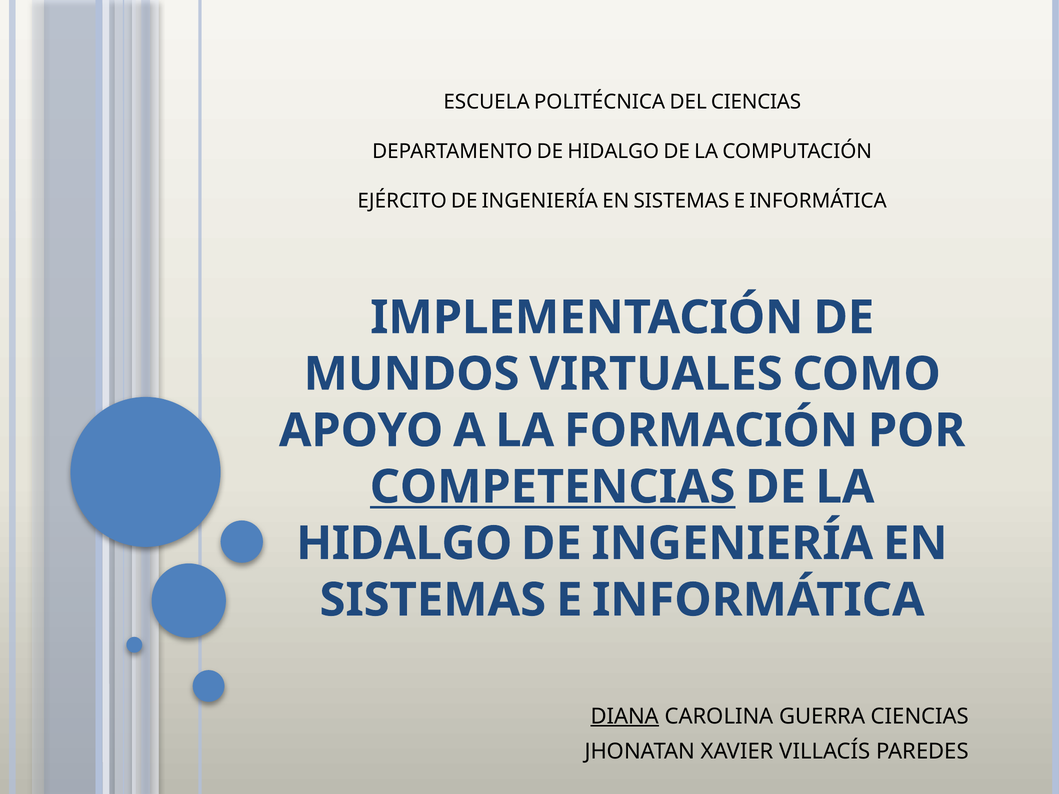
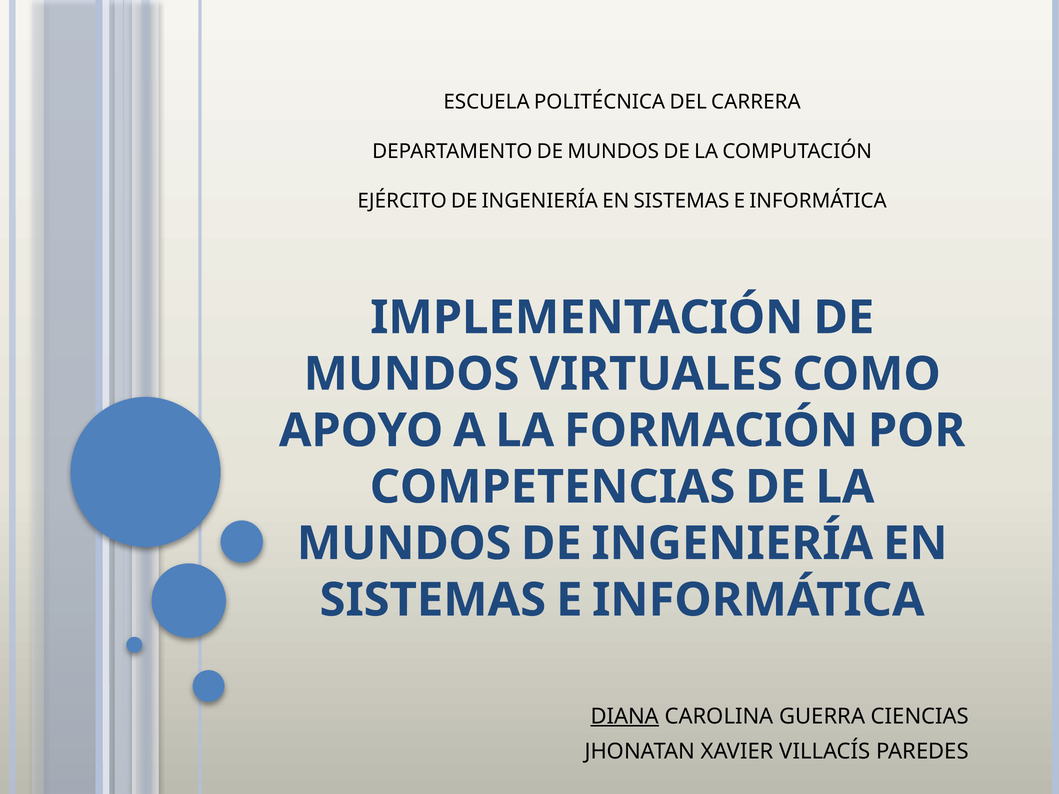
DEL CIENCIAS: CIENCIAS -> CARRERA
DEPARTAMENTO DE HIDALGO: HIDALGO -> MUNDOS
COMPETENCIAS underline: present -> none
HIDALGO at (404, 544): HIDALGO -> MUNDOS
